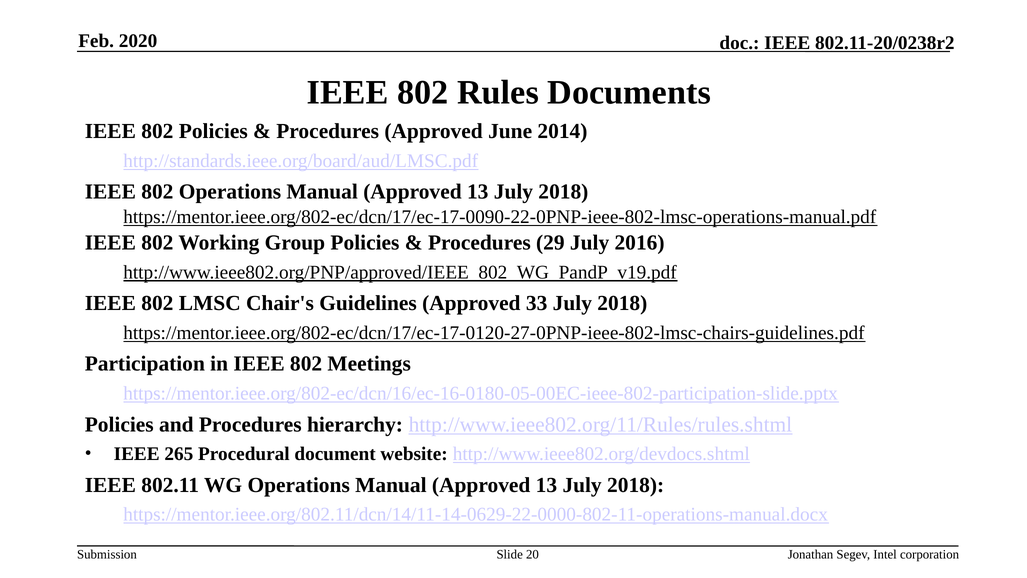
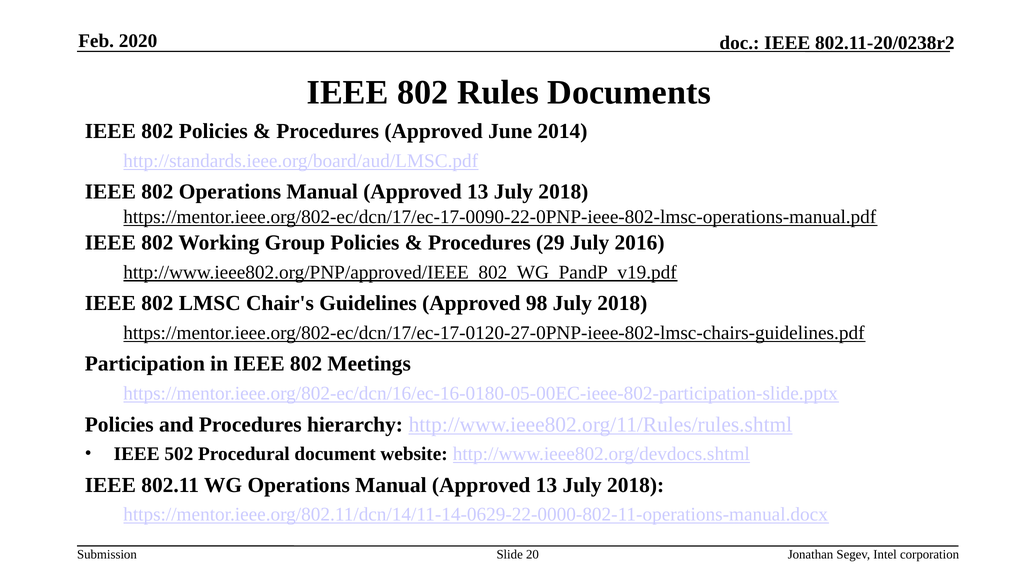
33: 33 -> 98
265: 265 -> 502
